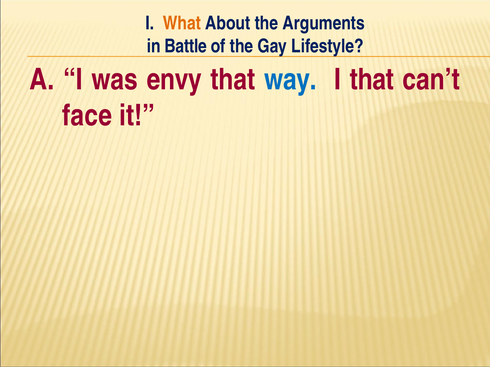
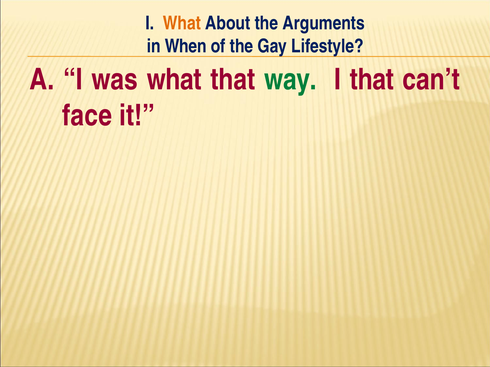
Battle: Battle -> When
was envy: envy -> what
way colour: blue -> green
